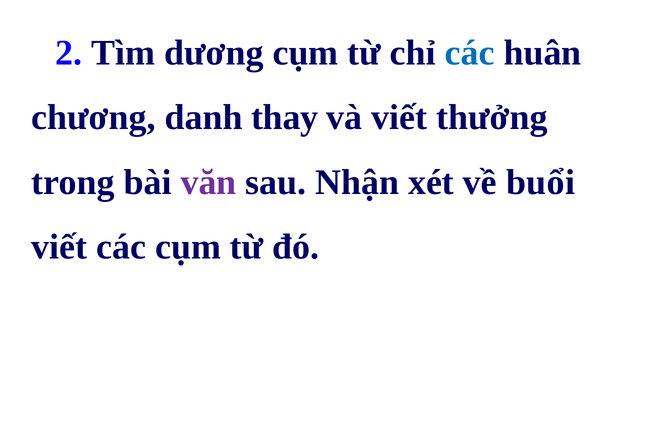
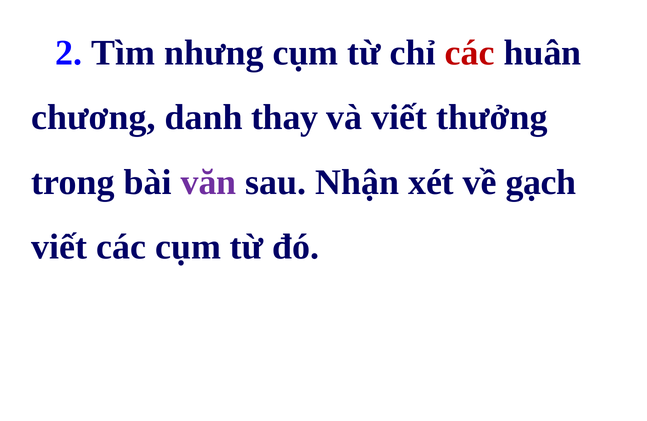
dương: dương -> nhưng
các at (470, 53) colour: blue -> red
buổi: buổi -> gạch
